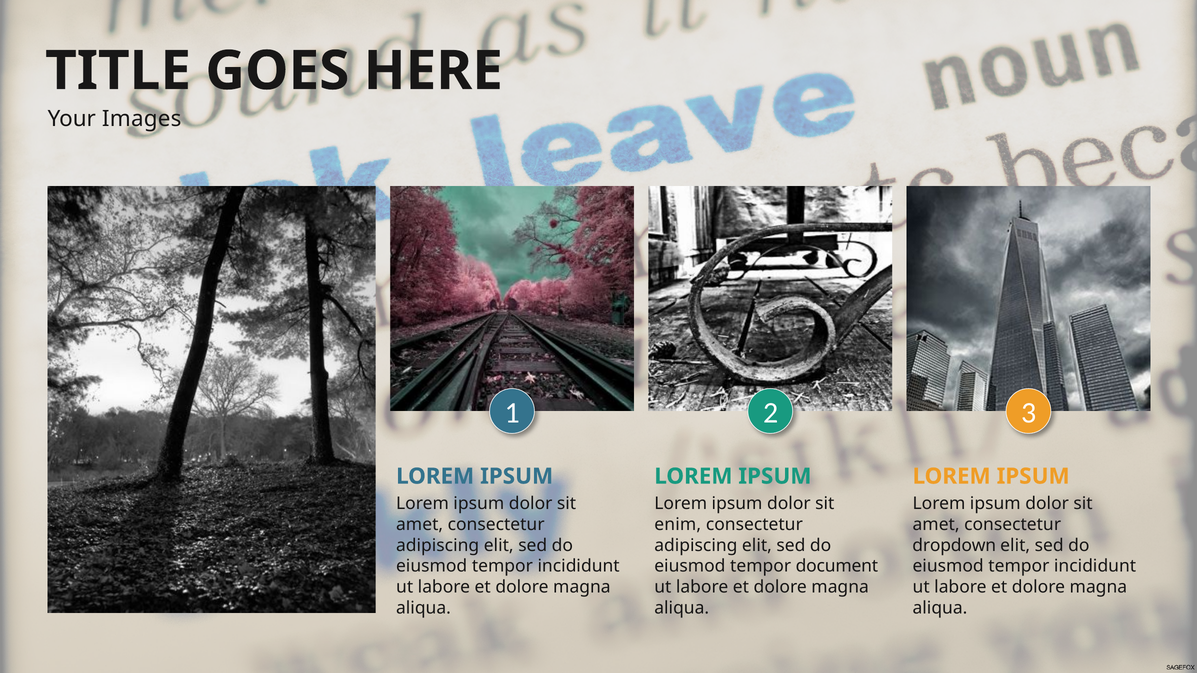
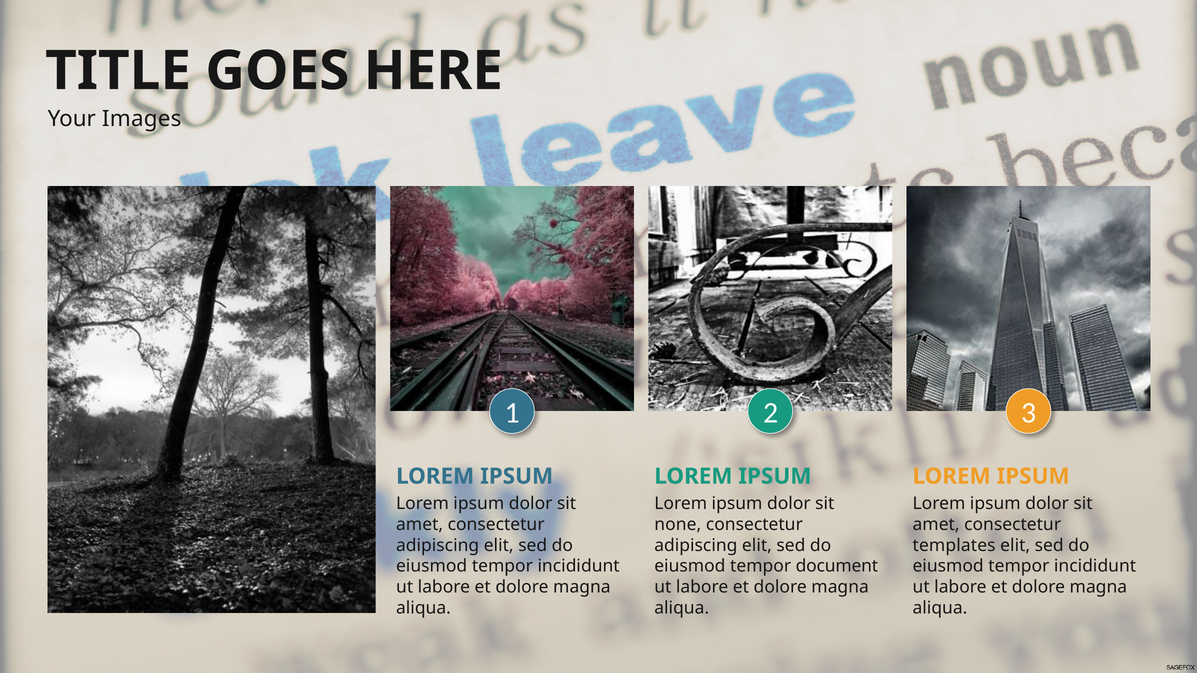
enim: enim -> none
dropdown: dropdown -> templates
